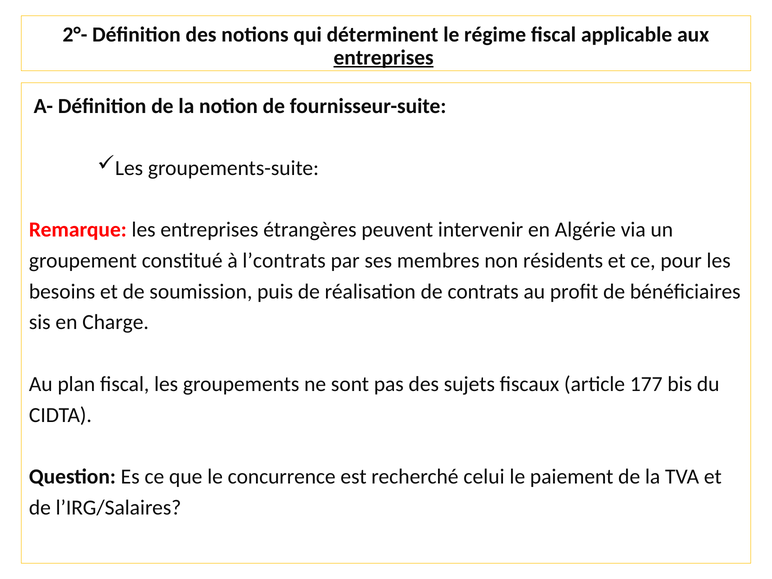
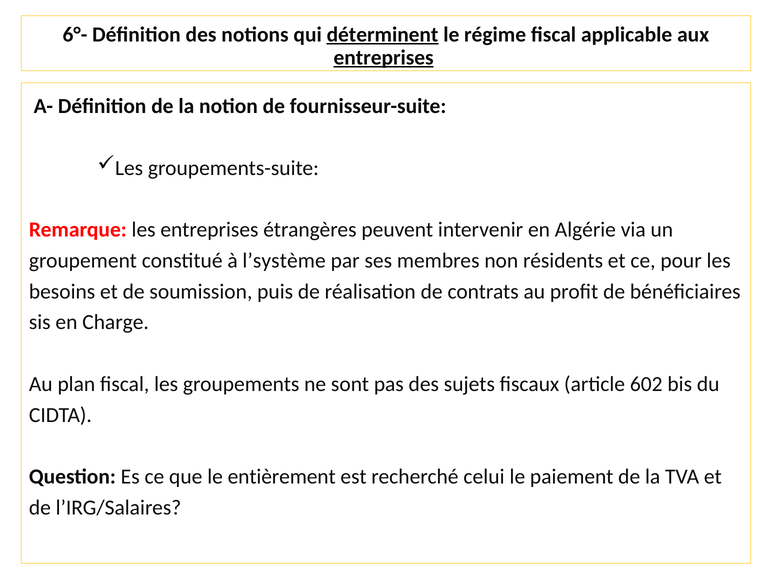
2°-: 2°- -> 6°-
déterminent underline: none -> present
l’contrats: l’contrats -> l’système
177: 177 -> 602
concurrence: concurrence -> entièrement
